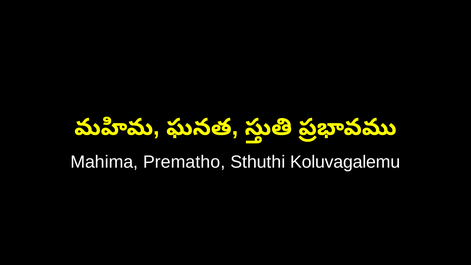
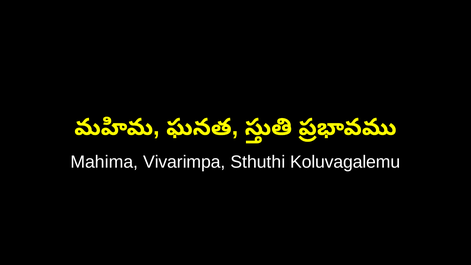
Prematho: Prematho -> Vivarimpa
